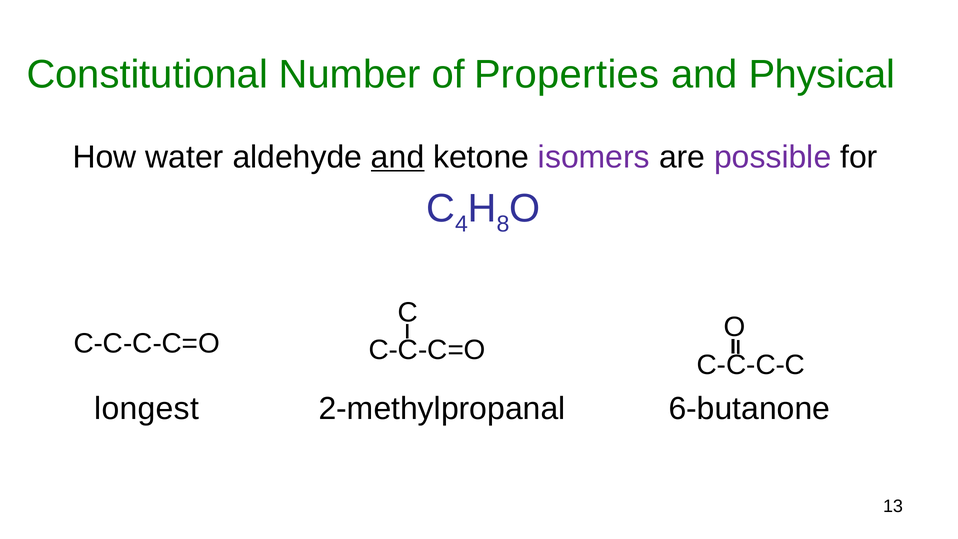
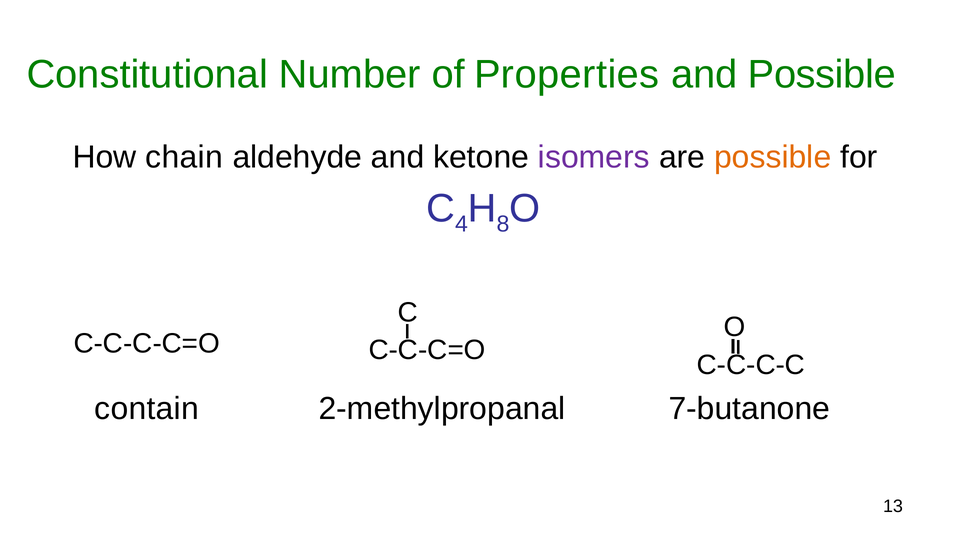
and Physical: Physical -> Possible
water: water -> chain
and at (398, 157) underline: present -> none
possible at (773, 157) colour: purple -> orange
longest: longest -> contain
6-butanone: 6-butanone -> 7-butanone
